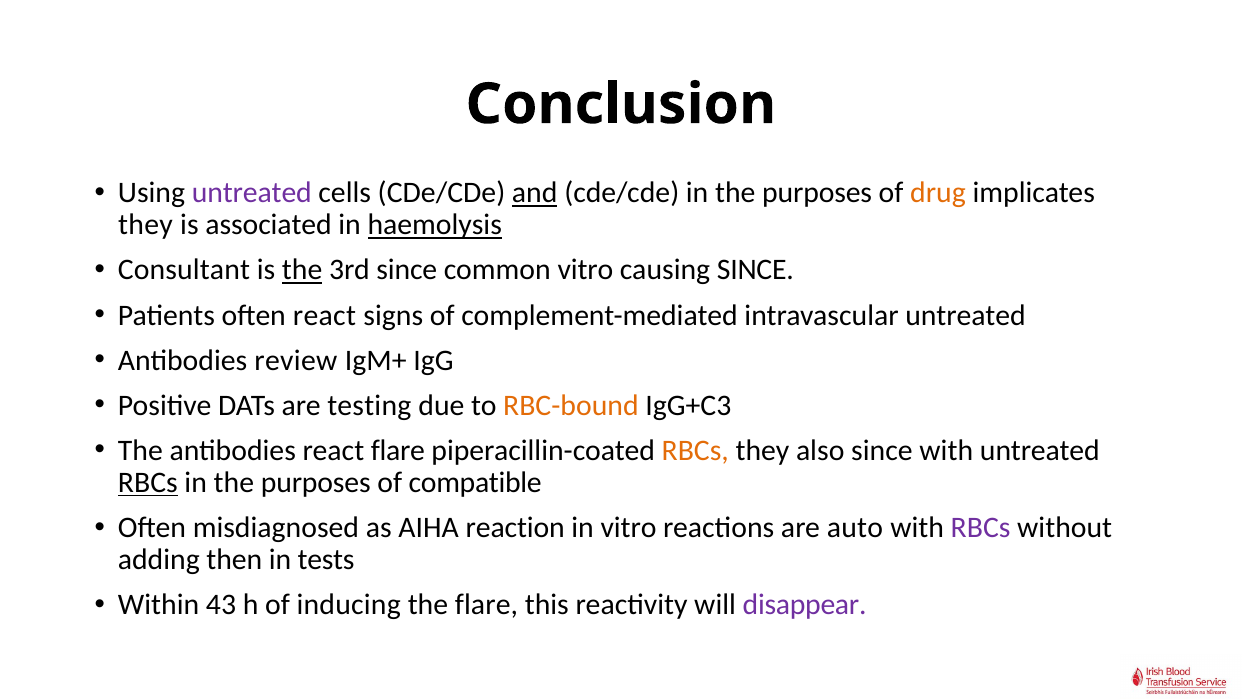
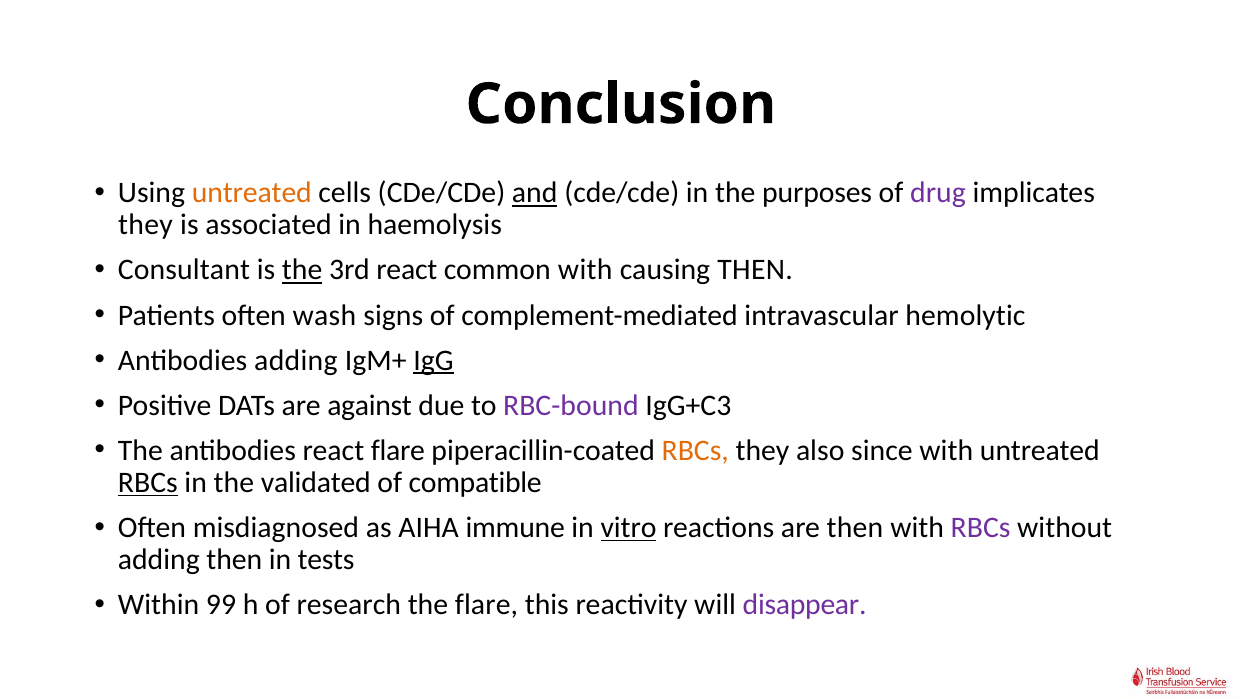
untreated at (252, 193) colour: purple -> orange
drug colour: orange -> purple
haemolysis underline: present -> none
3rd since: since -> react
common vitro: vitro -> with
causing SINCE: SINCE -> THEN
often react: react -> wash
intravascular untreated: untreated -> hemolytic
Antibodies review: review -> adding
IgG underline: none -> present
testing: testing -> against
RBC-bound colour: orange -> purple
purposes at (316, 482): purposes -> validated
reaction: reaction -> immune
vitro at (629, 527) underline: none -> present
are auto: auto -> then
43: 43 -> 99
inducing: inducing -> research
